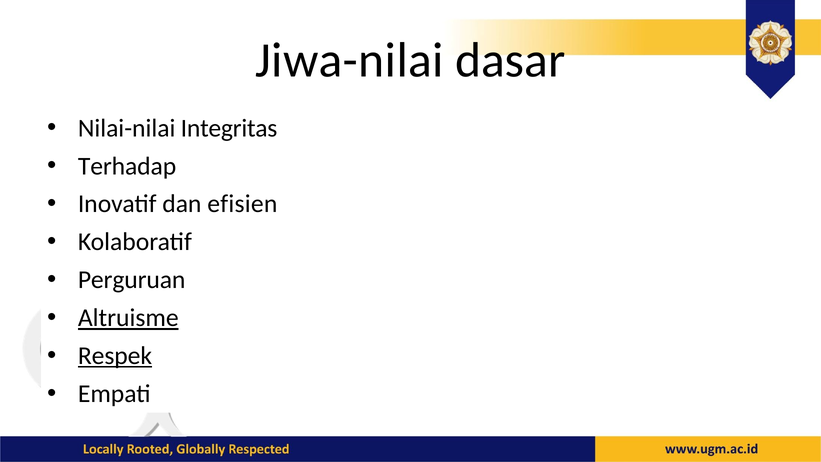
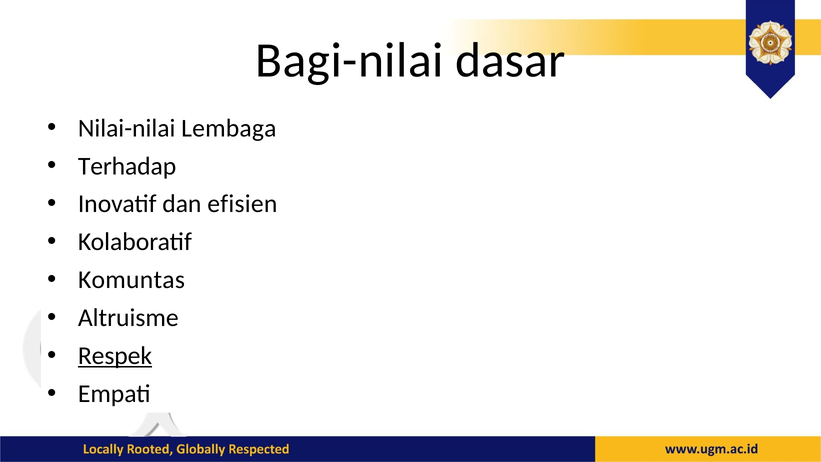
Jiwa-nilai: Jiwa-nilai -> Bagi-nilai
Integritas: Integritas -> Lembaga
Perguruan: Perguruan -> Komuntas
Altruisme underline: present -> none
